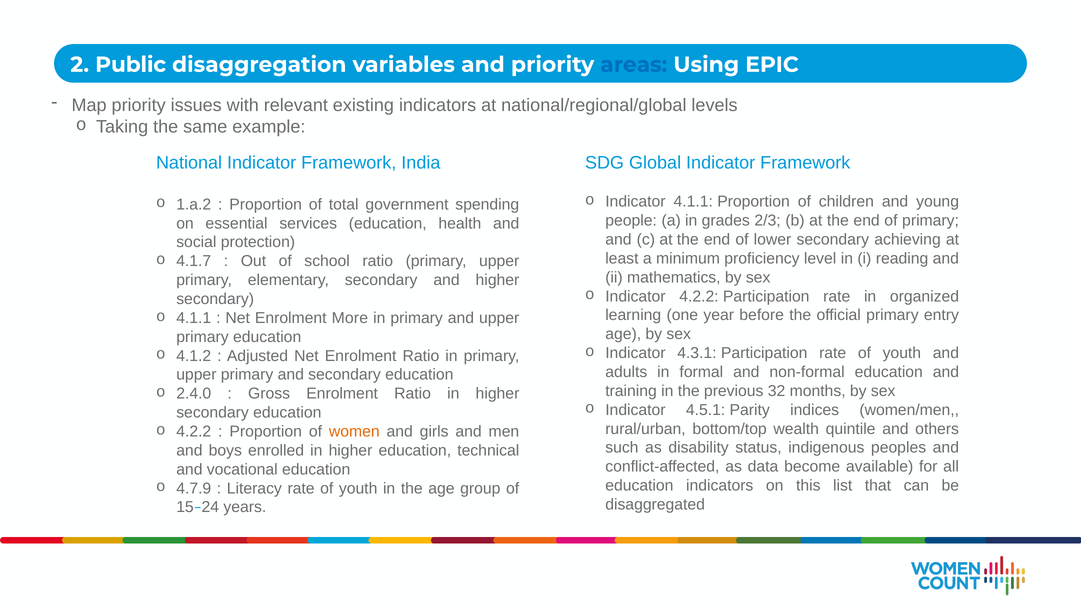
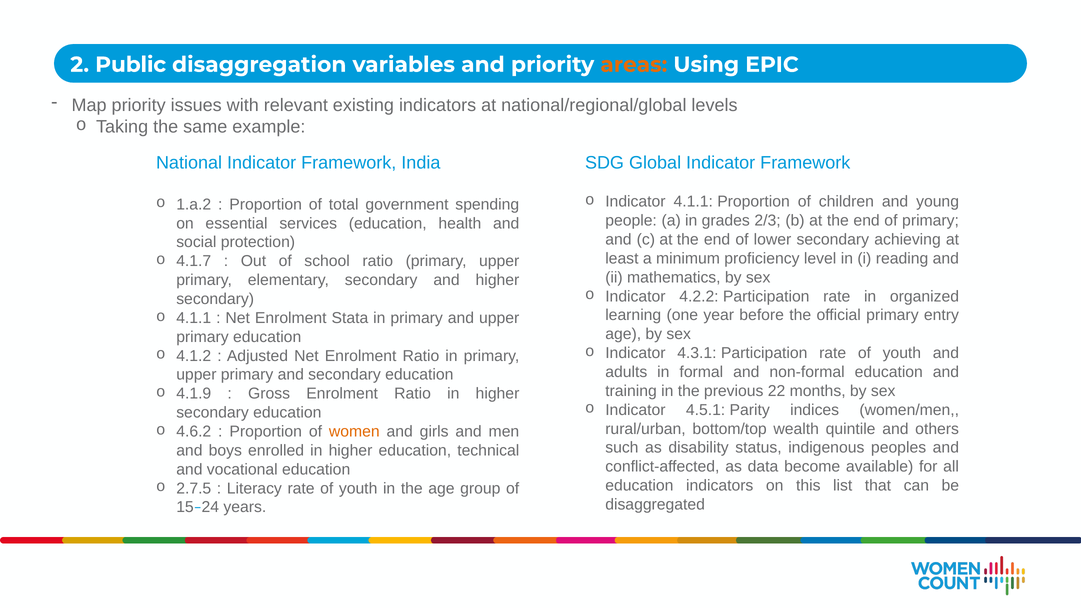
areas colour: blue -> orange
More: More -> Stata
32: 32 -> 22
2.4.0: 2.4.0 -> 4.1.9
4.2.2 at (194, 432): 4.2.2 -> 4.6.2
4.7.9: 4.7.9 -> 2.7.5
